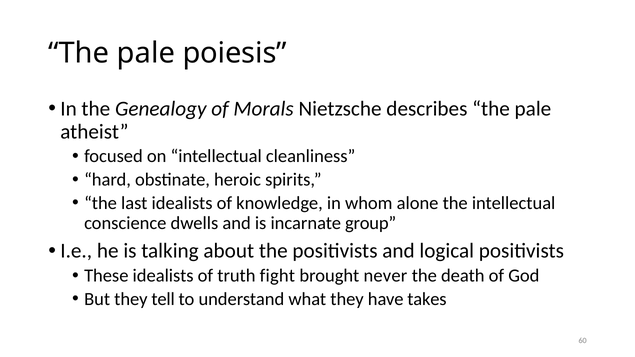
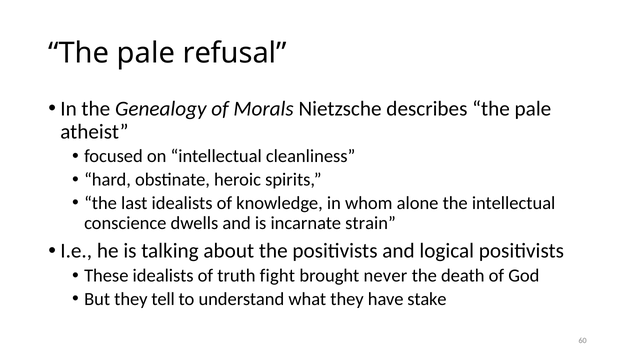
poiesis: poiesis -> refusal
group: group -> strain
takes: takes -> stake
